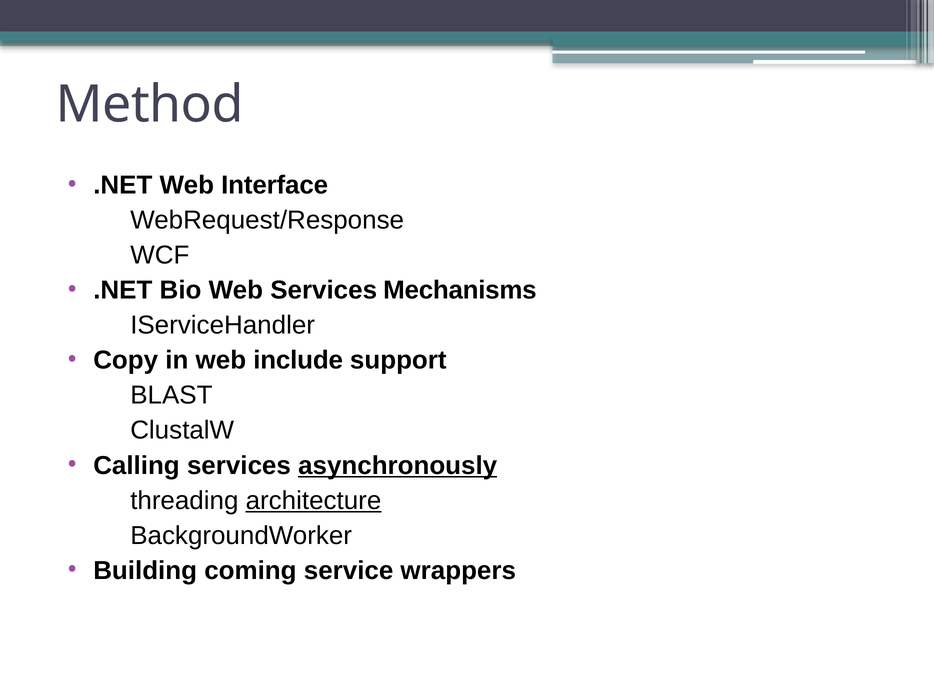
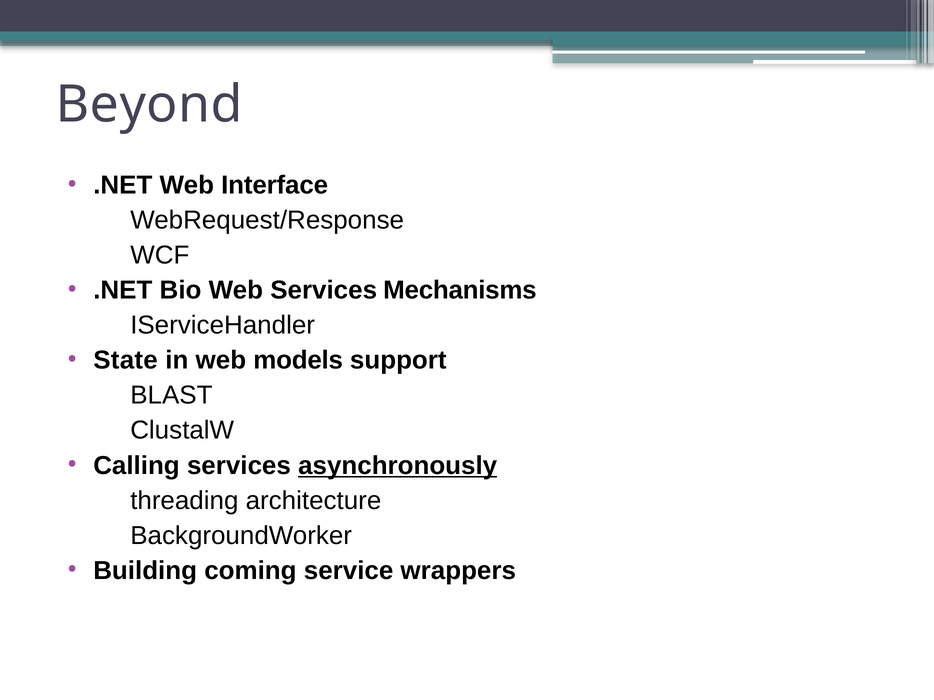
Method: Method -> Beyond
Copy: Copy -> State
include: include -> models
architecture underline: present -> none
